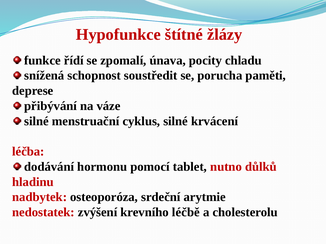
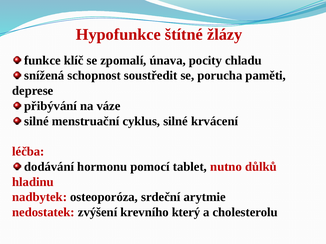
řídí: řídí -> klíč
léčbě: léčbě -> který
